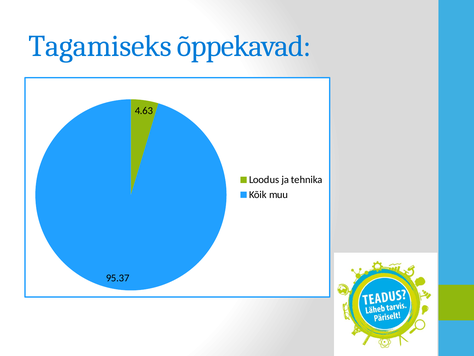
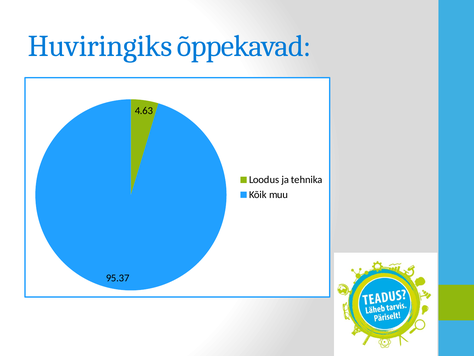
Tagamiseks: Tagamiseks -> Huviringiks
